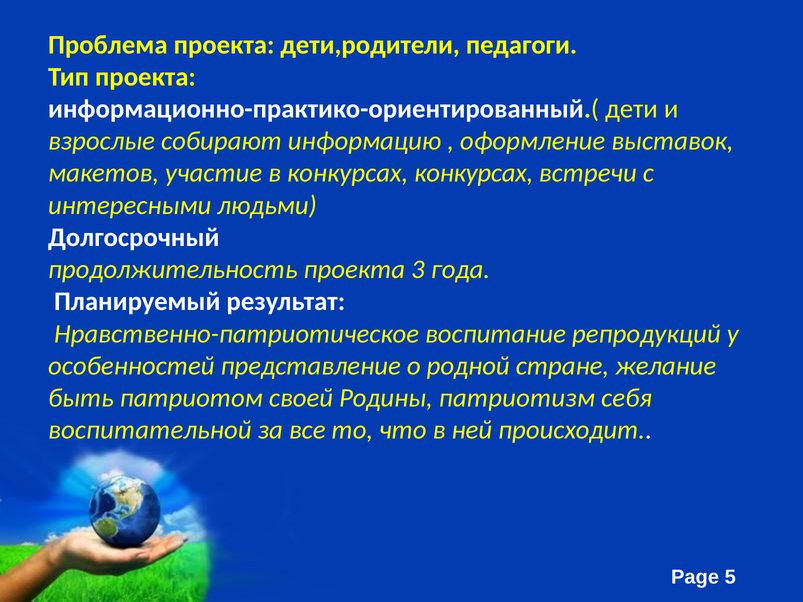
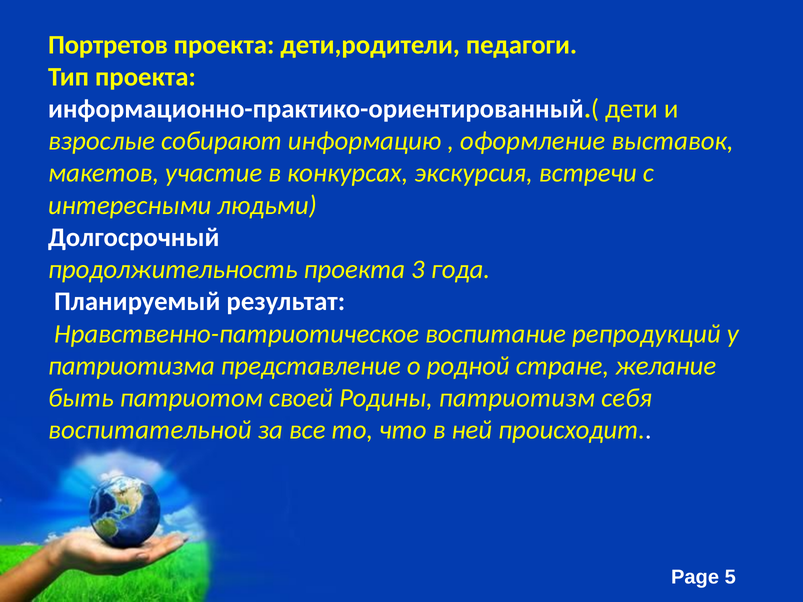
Проблема: Проблема -> Портретов
конкурсах конкурсах: конкурсах -> экскурсия
особенностей: особенностей -> патриотизма
